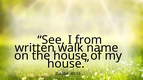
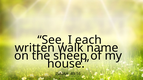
from: from -> each
the house: house -> sheep
